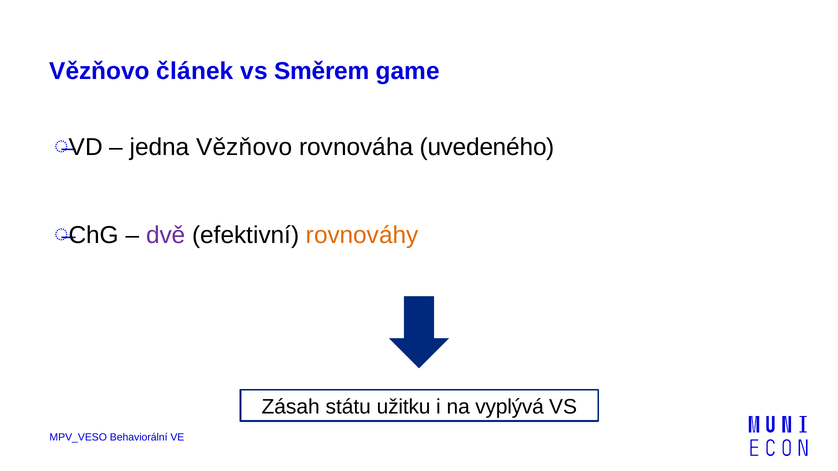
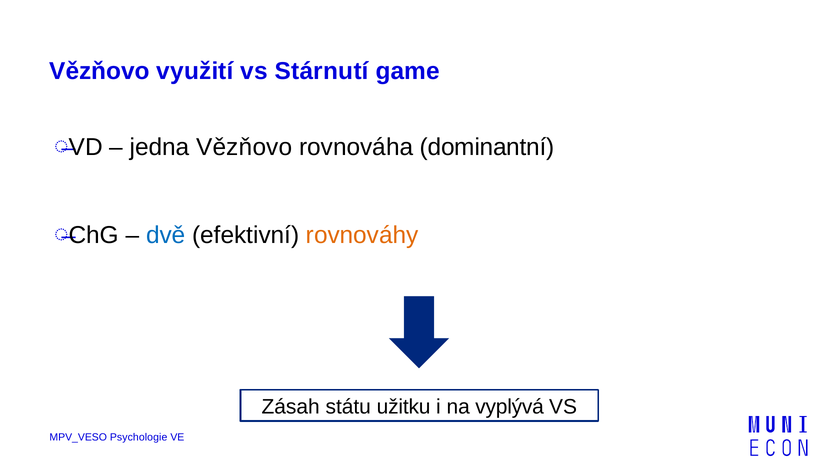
článek: článek -> využití
Směrem: Směrem -> Stárnutí
uvedeného: uvedeného -> dominantní
dvě colour: purple -> blue
Behaviorální: Behaviorální -> Psychologie
